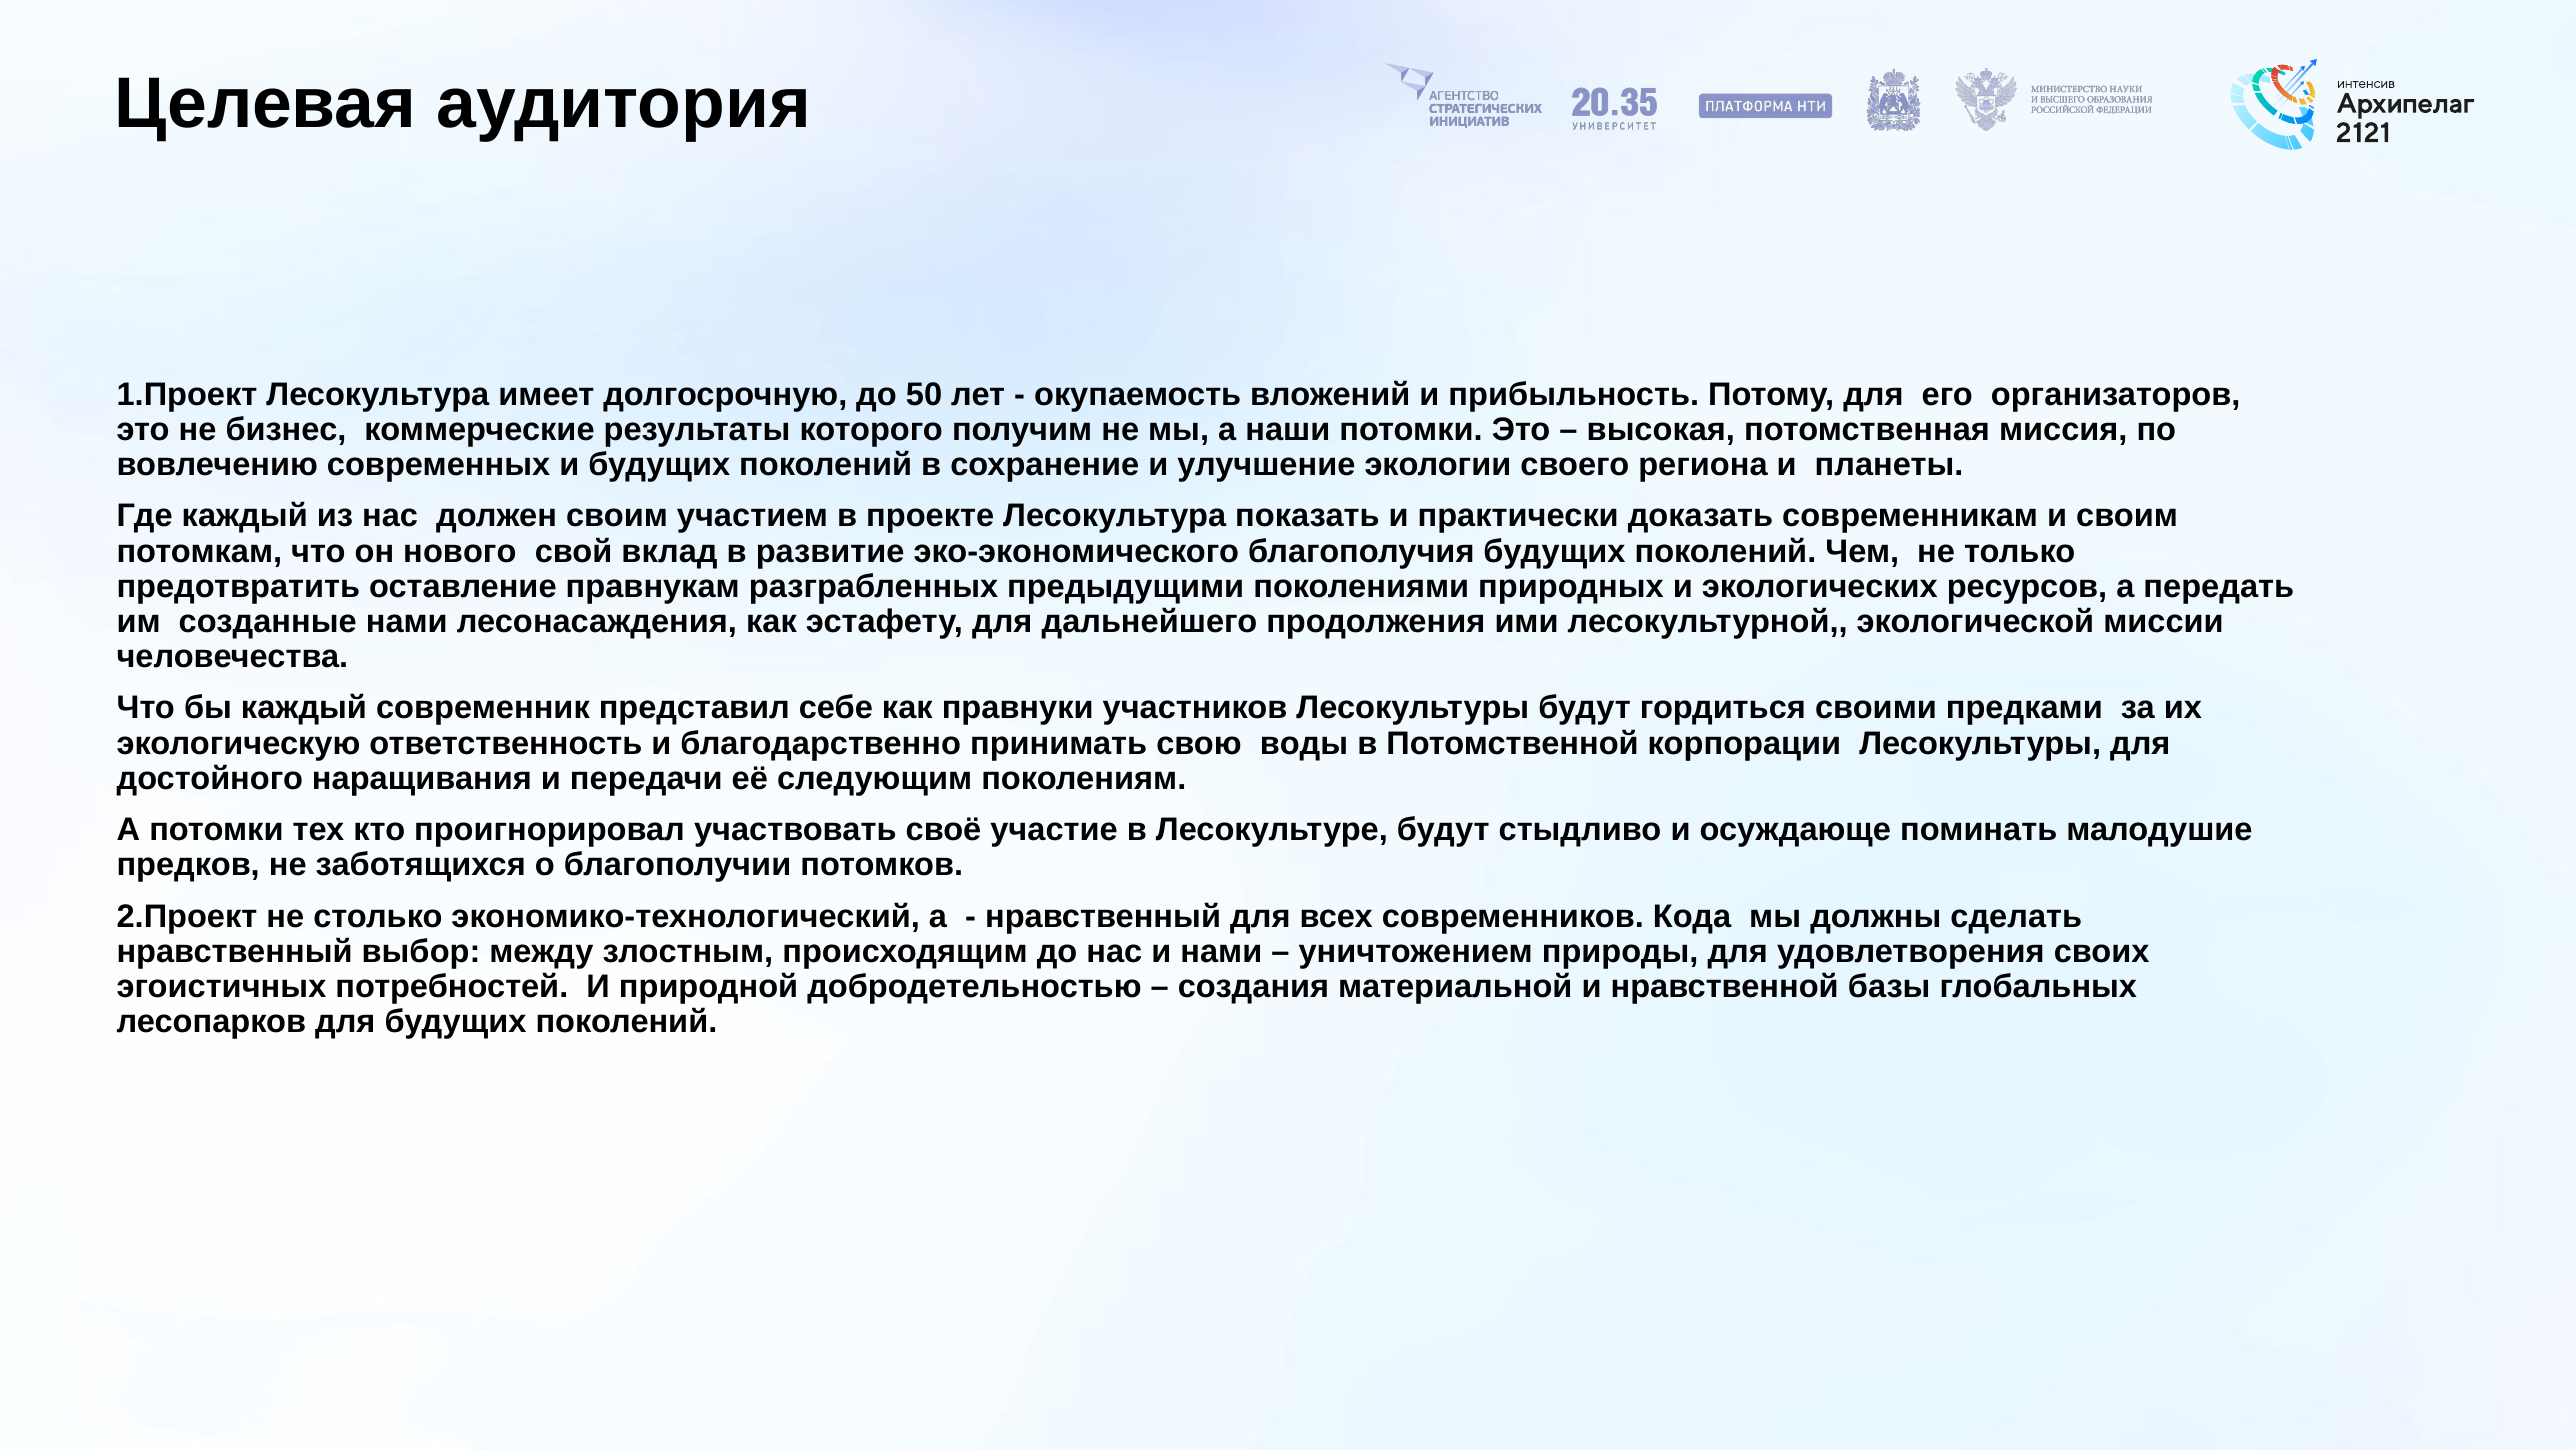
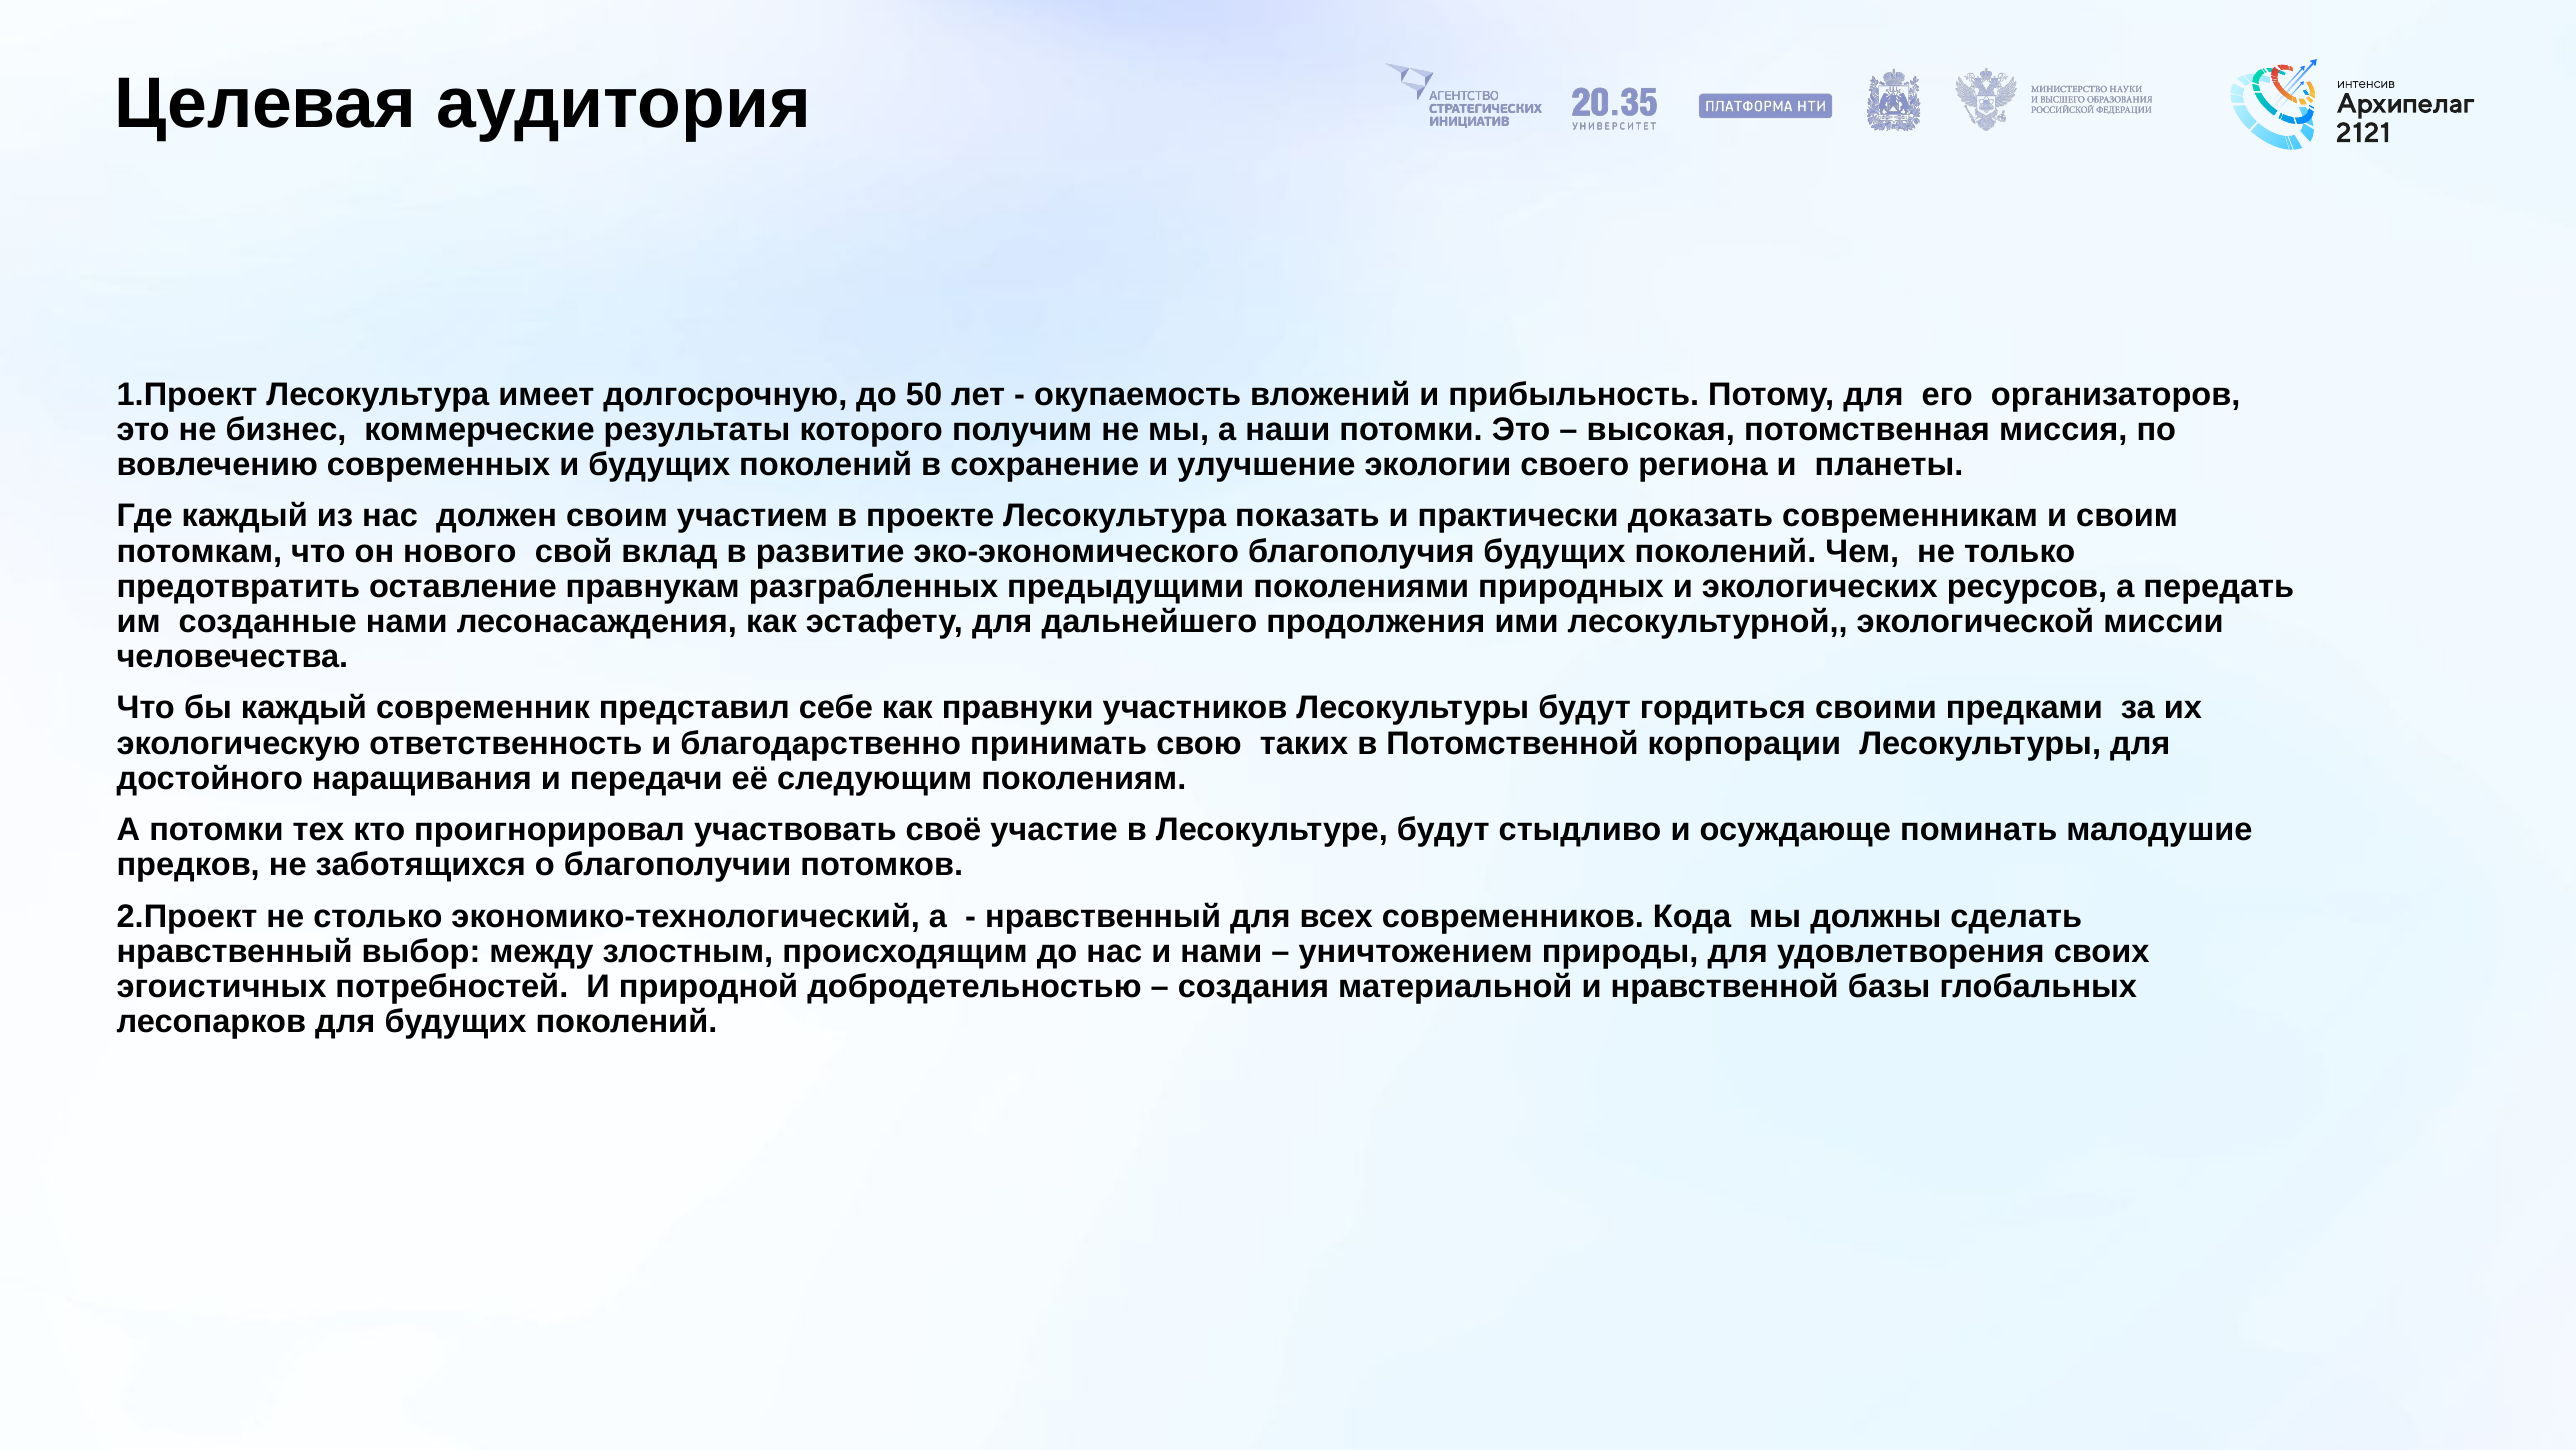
воды: воды -> таких
